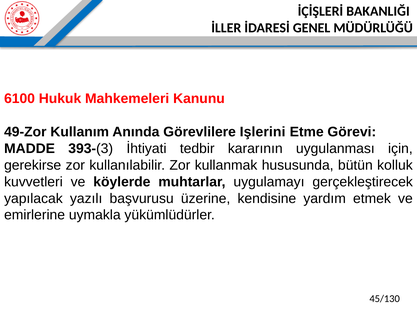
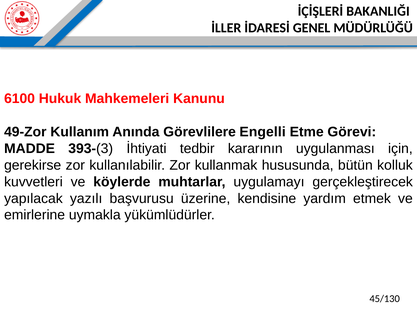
Işlerini: Işlerini -> Engelli
